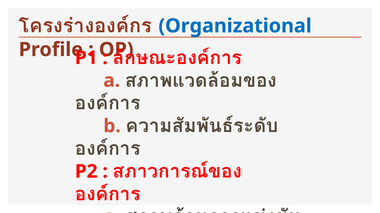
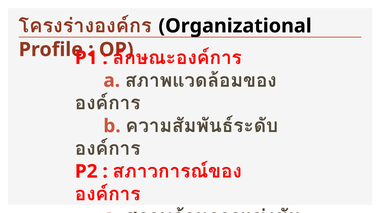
Organizational colour: blue -> black
